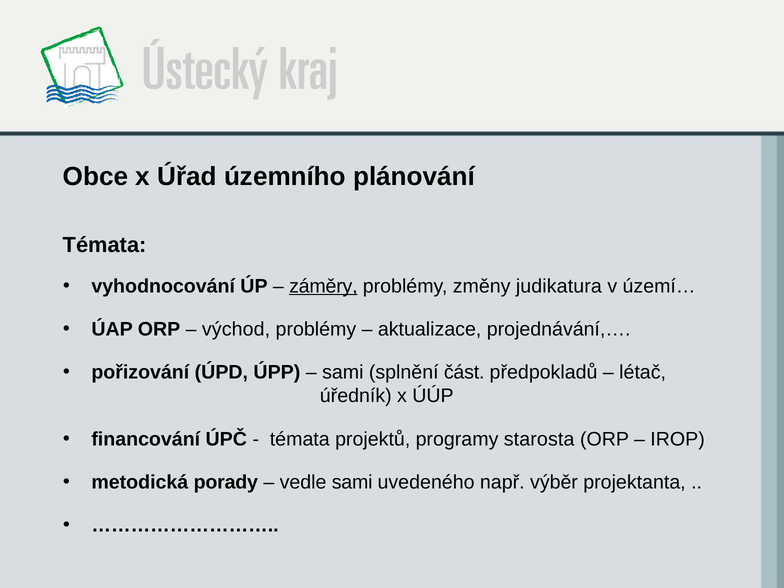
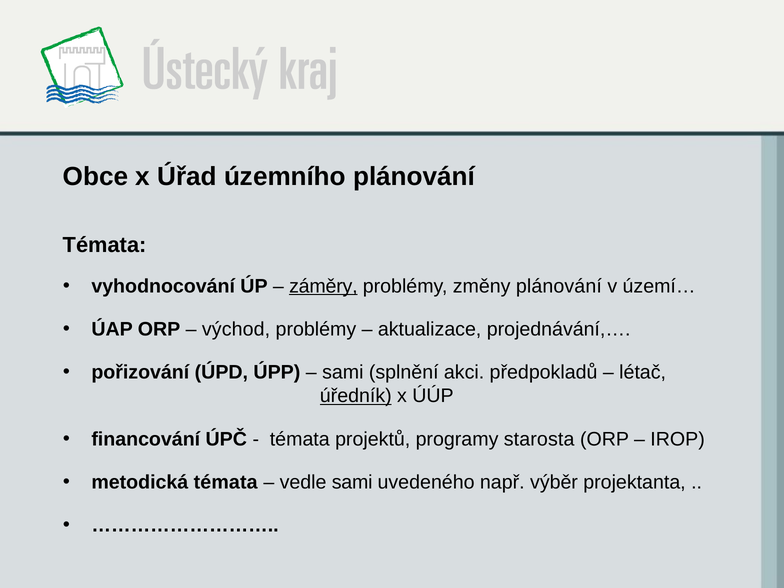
změny judikatura: judikatura -> plánování
část: část -> akci
úředník underline: none -> present
metodická porady: porady -> témata
